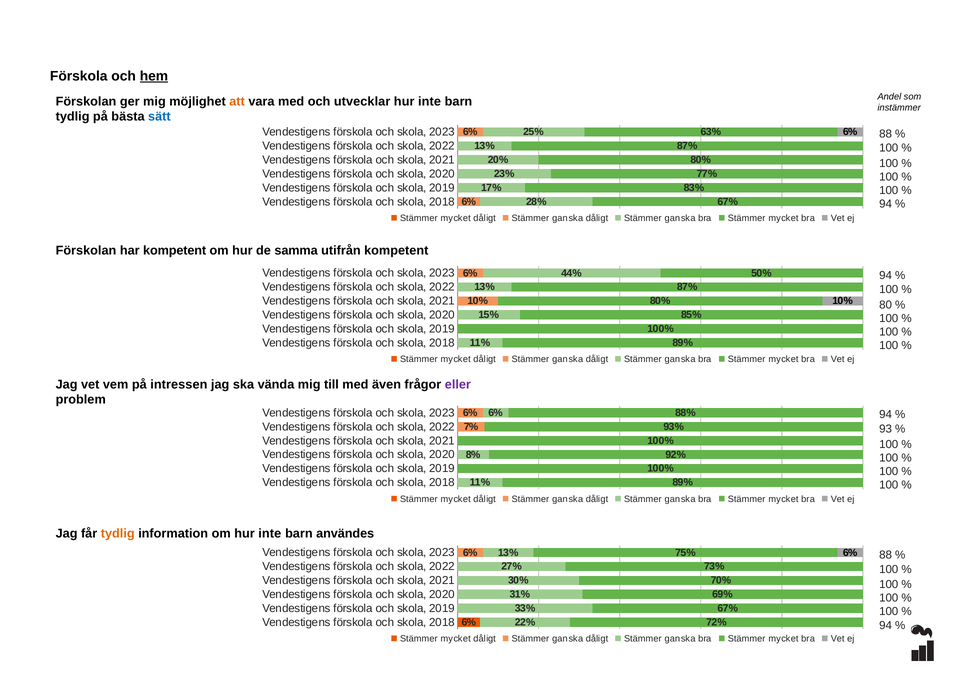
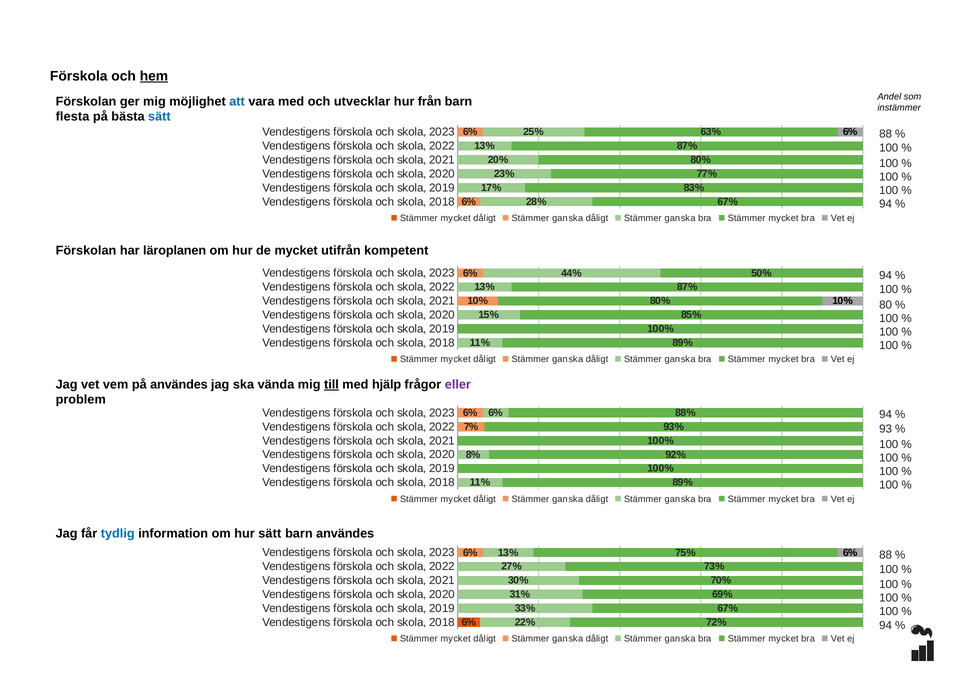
att colour: orange -> blue
inte at (430, 101): inte -> från
tydlig at (73, 117): tydlig -> flesta
har kompetent: kompetent -> läroplanen
de samma: samma -> mycket
på intressen: intressen -> användes
till underline: none -> present
även: även -> hjälp
tydlig at (118, 533) colour: orange -> blue
om hur inte: inte -> sätt
